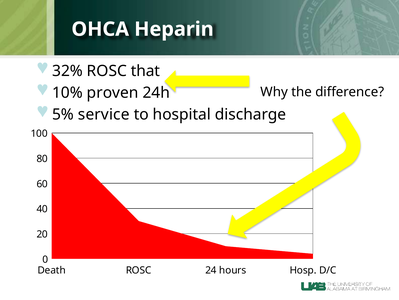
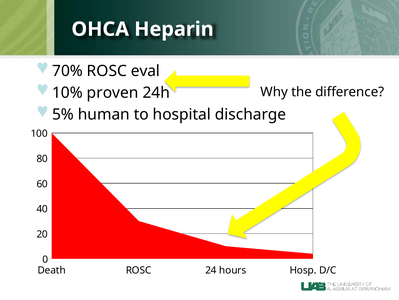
32%: 32% -> 70%
that: that -> eval
service: service -> human
